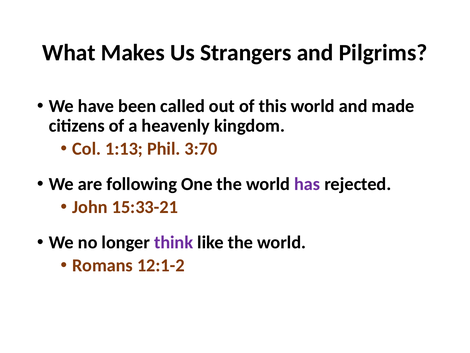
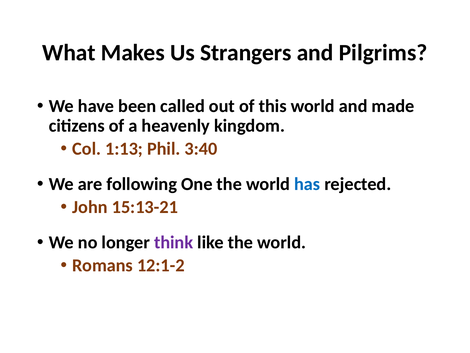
3:70: 3:70 -> 3:40
has colour: purple -> blue
15:33-21: 15:33-21 -> 15:13-21
